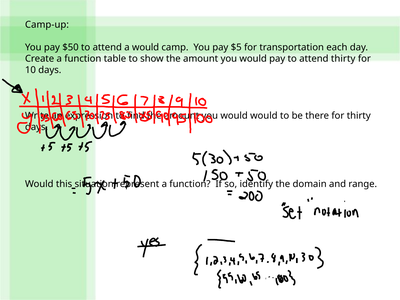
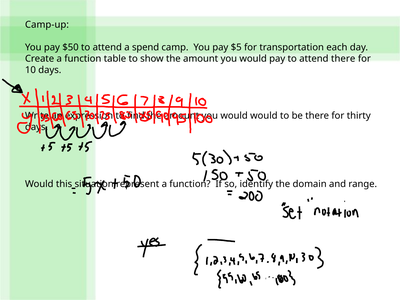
a would: would -> spend
attend thirty: thirty -> there
